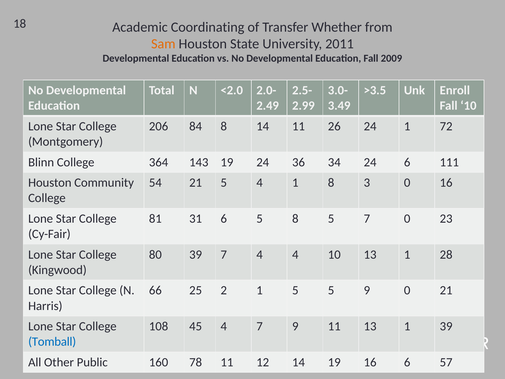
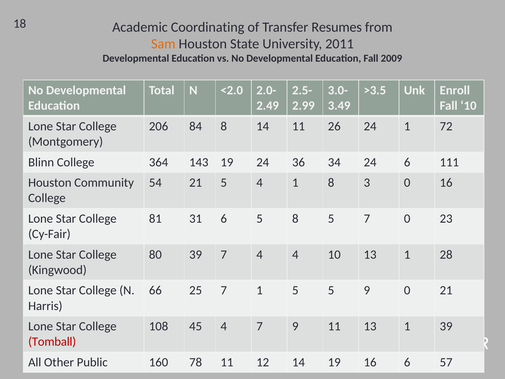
Whether: Whether -> Resumes
25 2: 2 -> 7
Tomball colour: blue -> red
